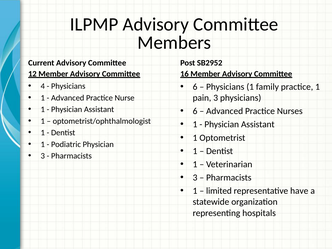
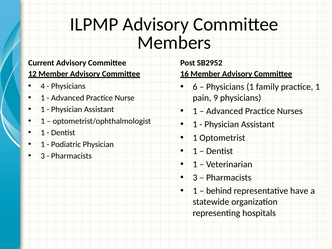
pain 3: 3 -> 9
6 at (195, 111): 6 -> 1
limited: limited -> behind
